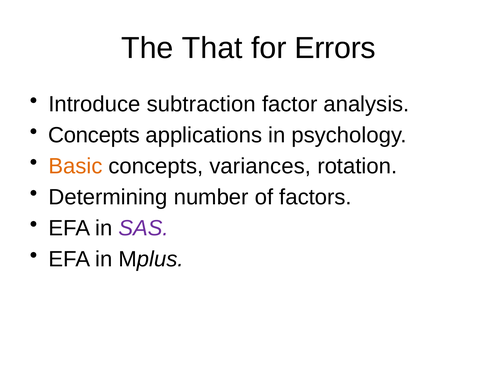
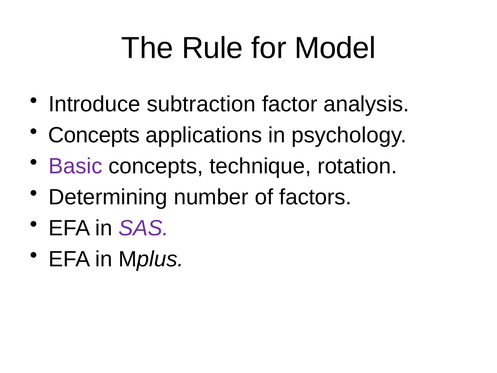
That: That -> Rule
Errors: Errors -> Model
Basic colour: orange -> purple
variances: variances -> technique
